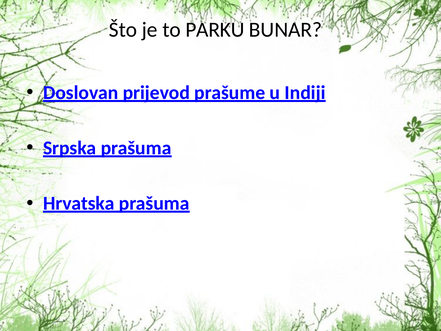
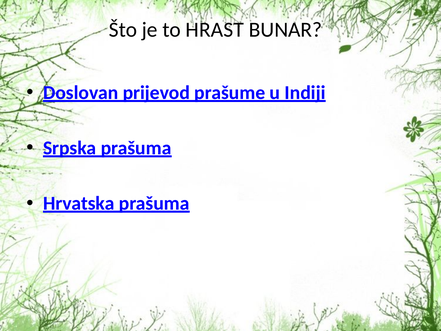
PARKU: PARKU -> HRAST
